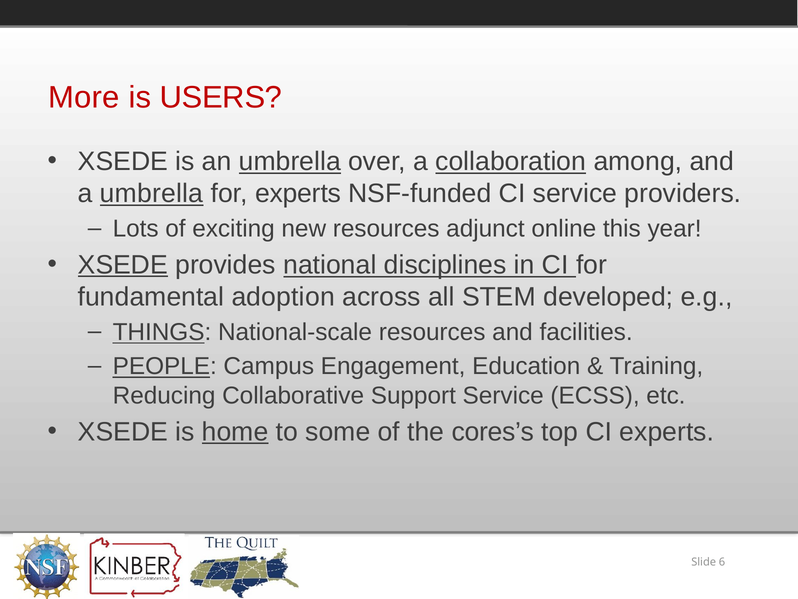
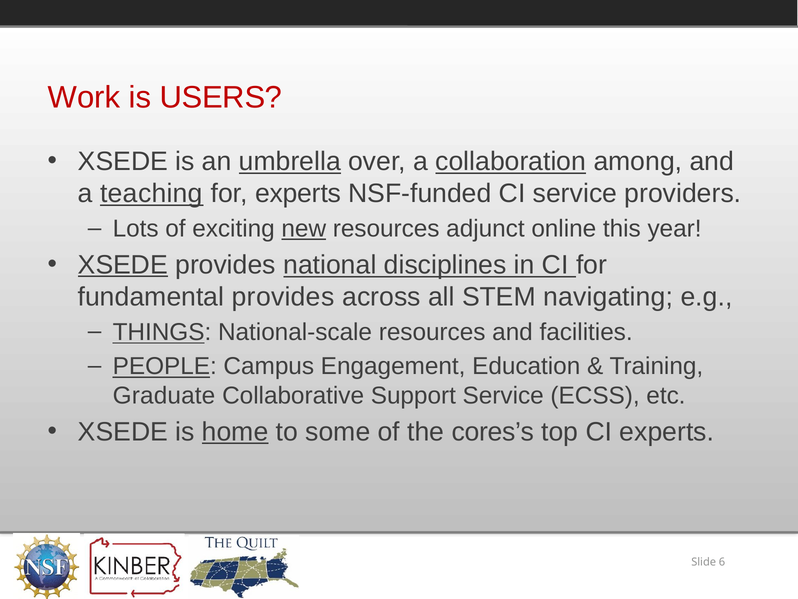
More: More -> Work
a umbrella: umbrella -> teaching
new underline: none -> present
fundamental adoption: adoption -> provides
developed: developed -> navigating
Reducing: Reducing -> Graduate
